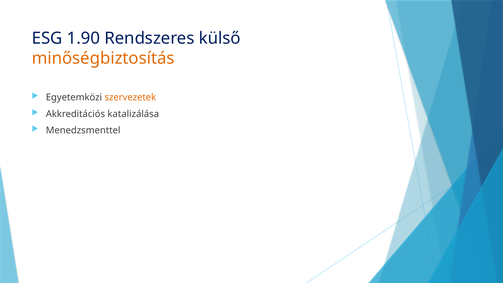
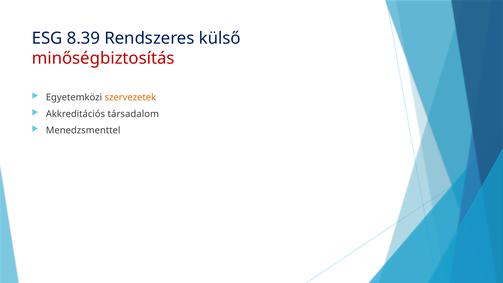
1.90: 1.90 -> 8.39
minőségbiztosítás colour: orange -> red
katalizálása: katalizálása -> társadalom
